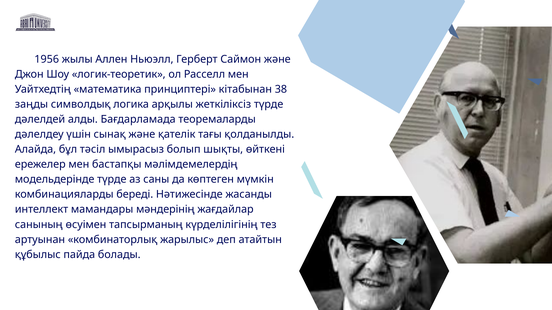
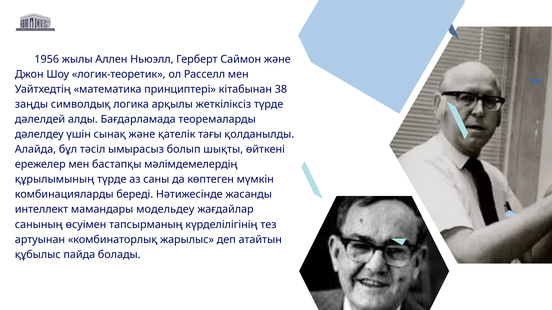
модельдерінде: модельдерінде -> құрылымының
мәндерінің: мәндерінің -> модельдеу
